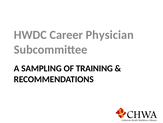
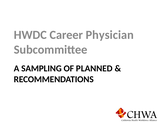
TRAINING: TRAINING -> PLANNED
